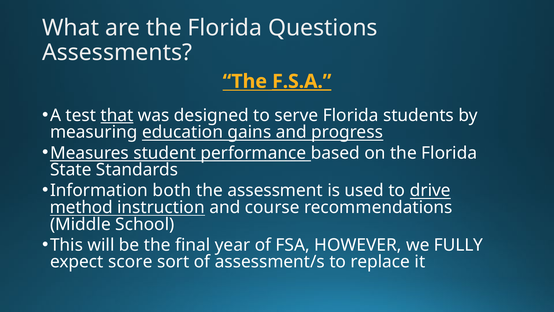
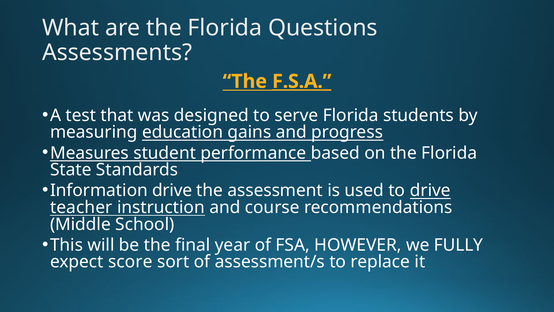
that underline: present -> none
Information both: both -> drive
method: method -> teacher
